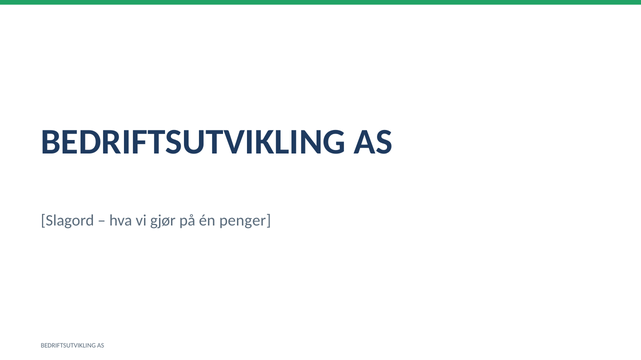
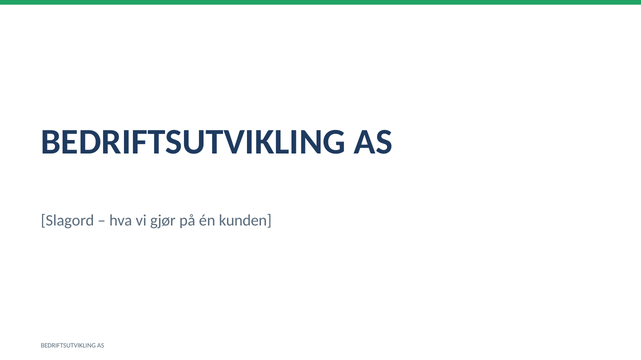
penger: penger -> kunden
